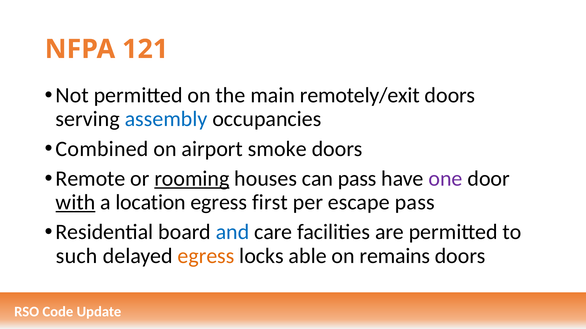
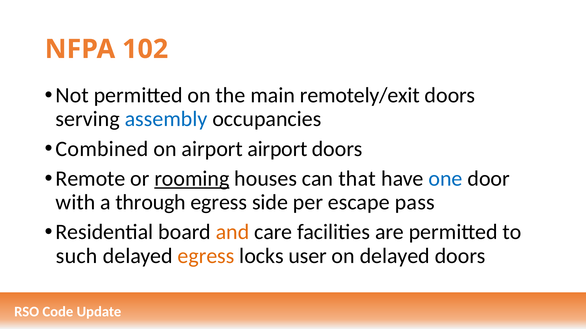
121: 121 -> 102
airport smoke: smoke -> airport
can pass: pass -> that
one colour: purple -> blue
with underline: present -> none
location: location -> through
first: first -> side
and colour: blue -> orange
able: able -> user
on remains: remains -> delayed
